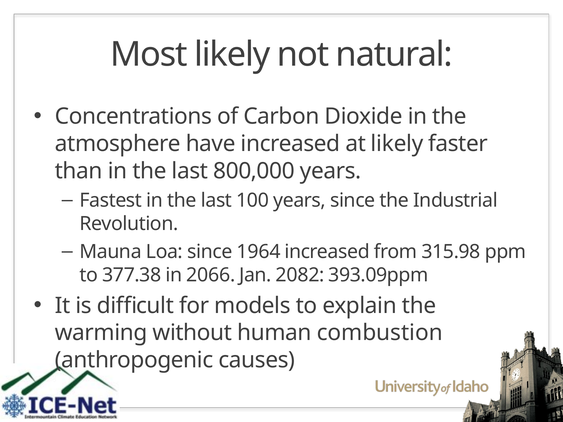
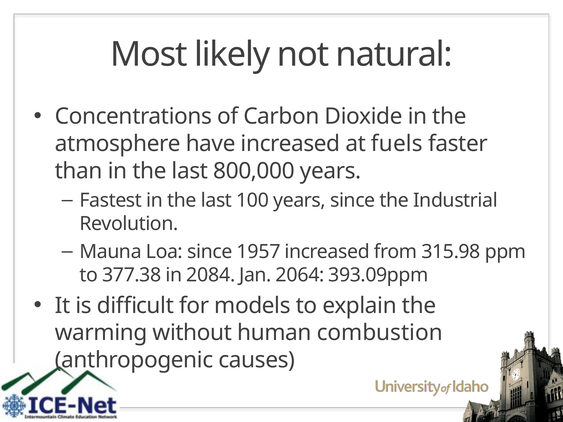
at likely: likely -> fuels
1964: 1964 -> 1957
2066: 2066 -> 2084
2082: 2082 -> 2064
